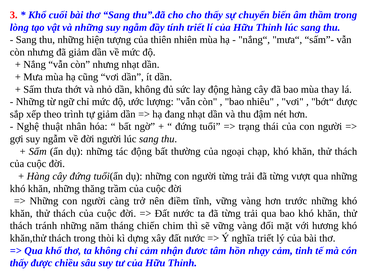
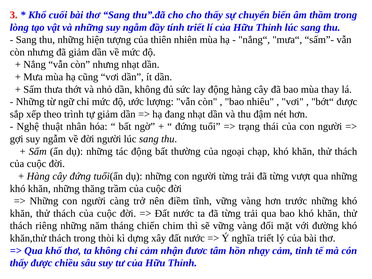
tránh: tránh -> riêng
hương: hương -> đường
